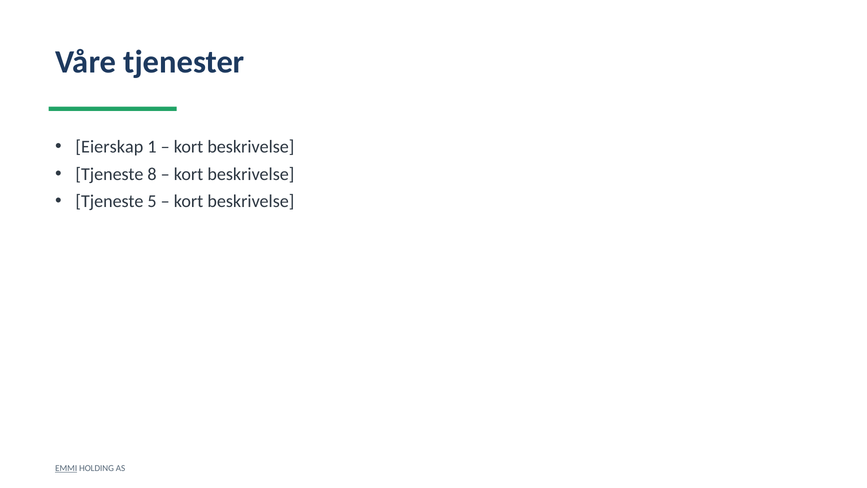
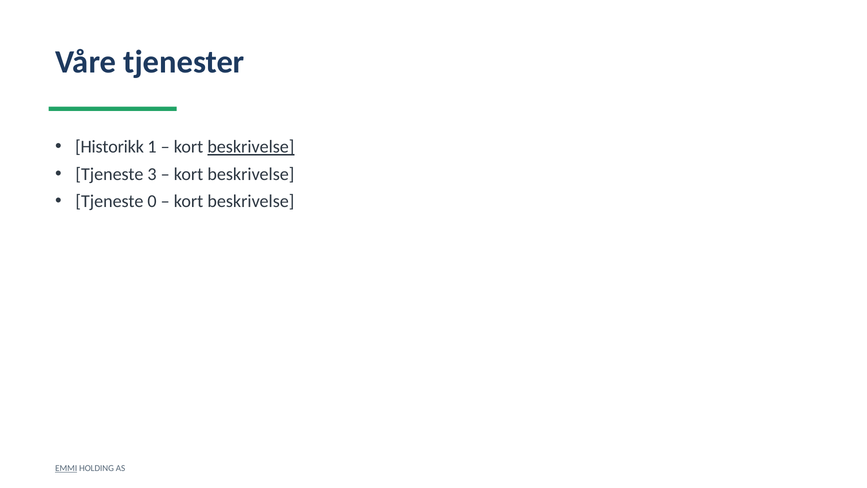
Eierskap: Eierskap -> Historikk
beskrivelse at (251, 147) underline: none -> present
8: 8 -> 3
5: 5 -> 0
